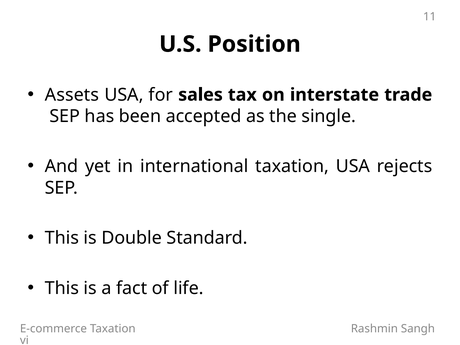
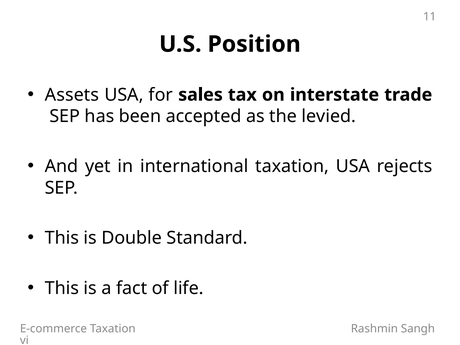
single: single -> levied
